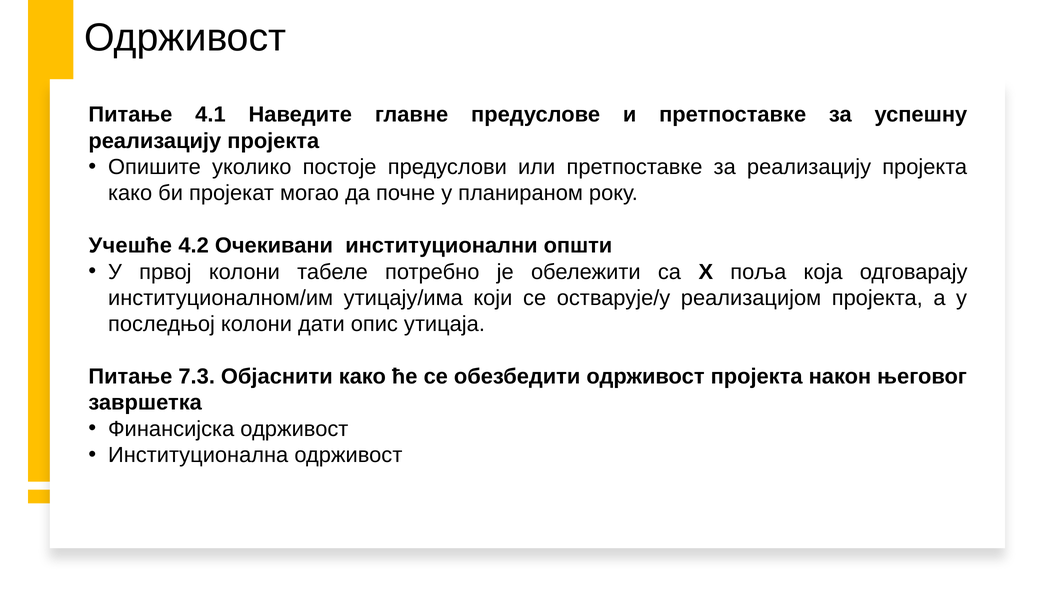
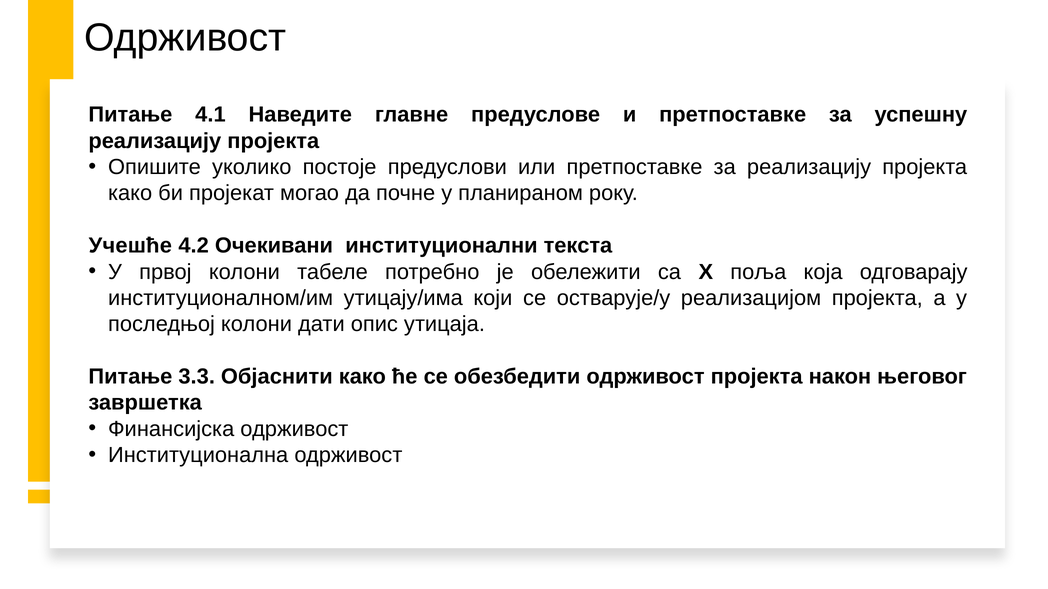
општи: општи -> текста
7.3: 7.3 -> 3.3
